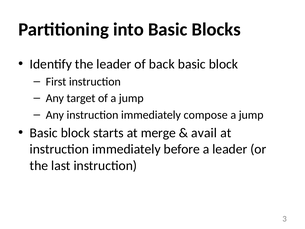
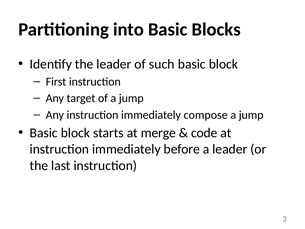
back: back -> such
avail: avail -> code
